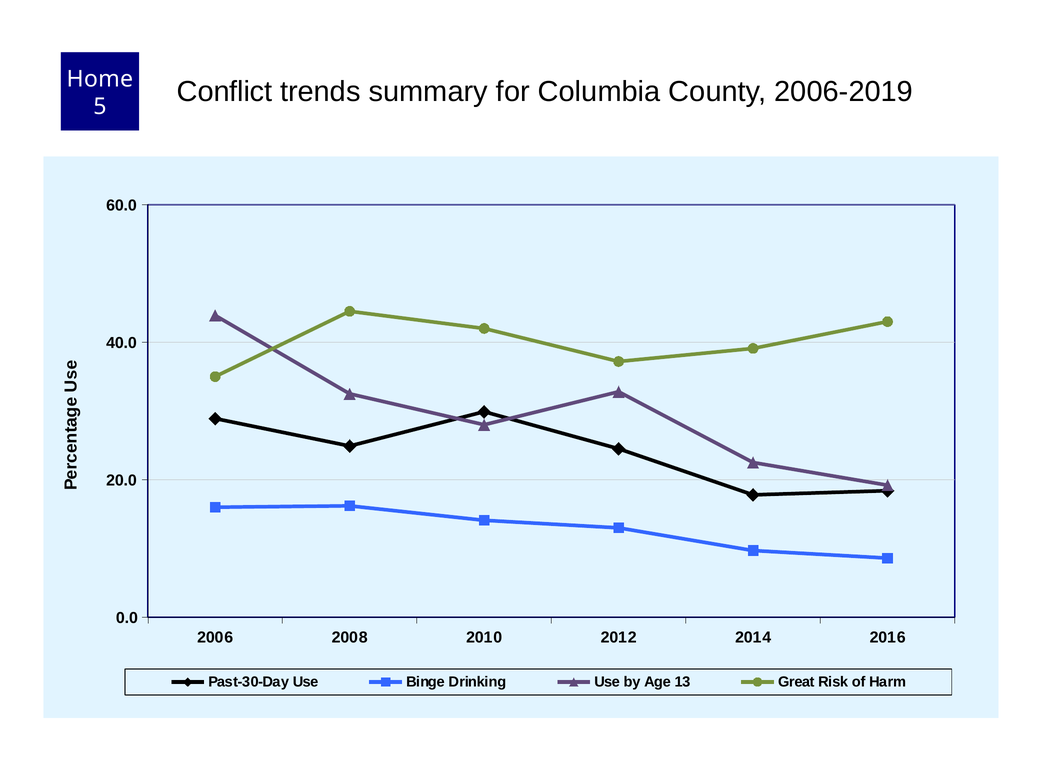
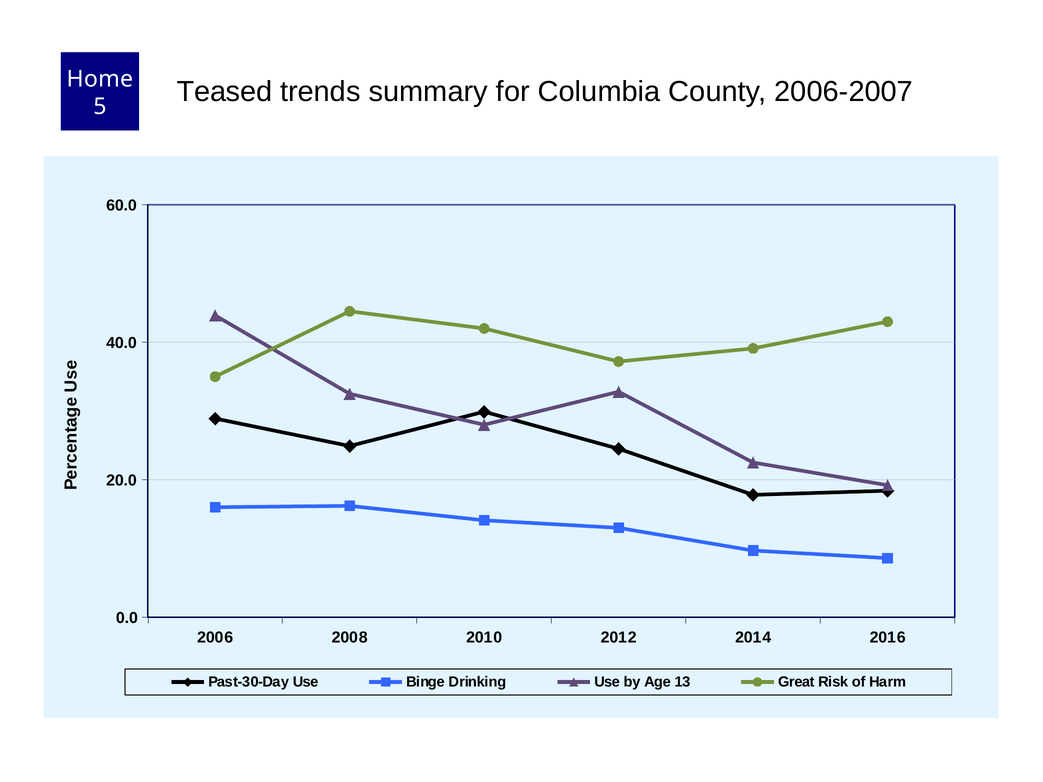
Conflict: Conflict -> Teased
2006-2019: 2006-2019 -> 2006-2007
